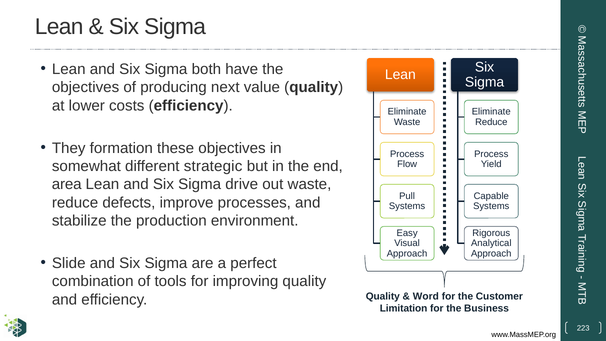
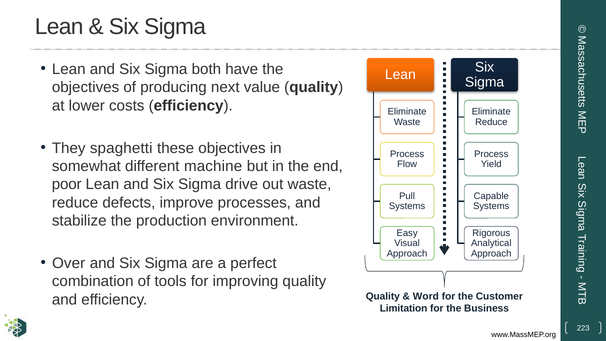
formation: formation -> spaghetti
strategic: strategic -> machine
area: area -> poor
Slide: Slide -> Over
